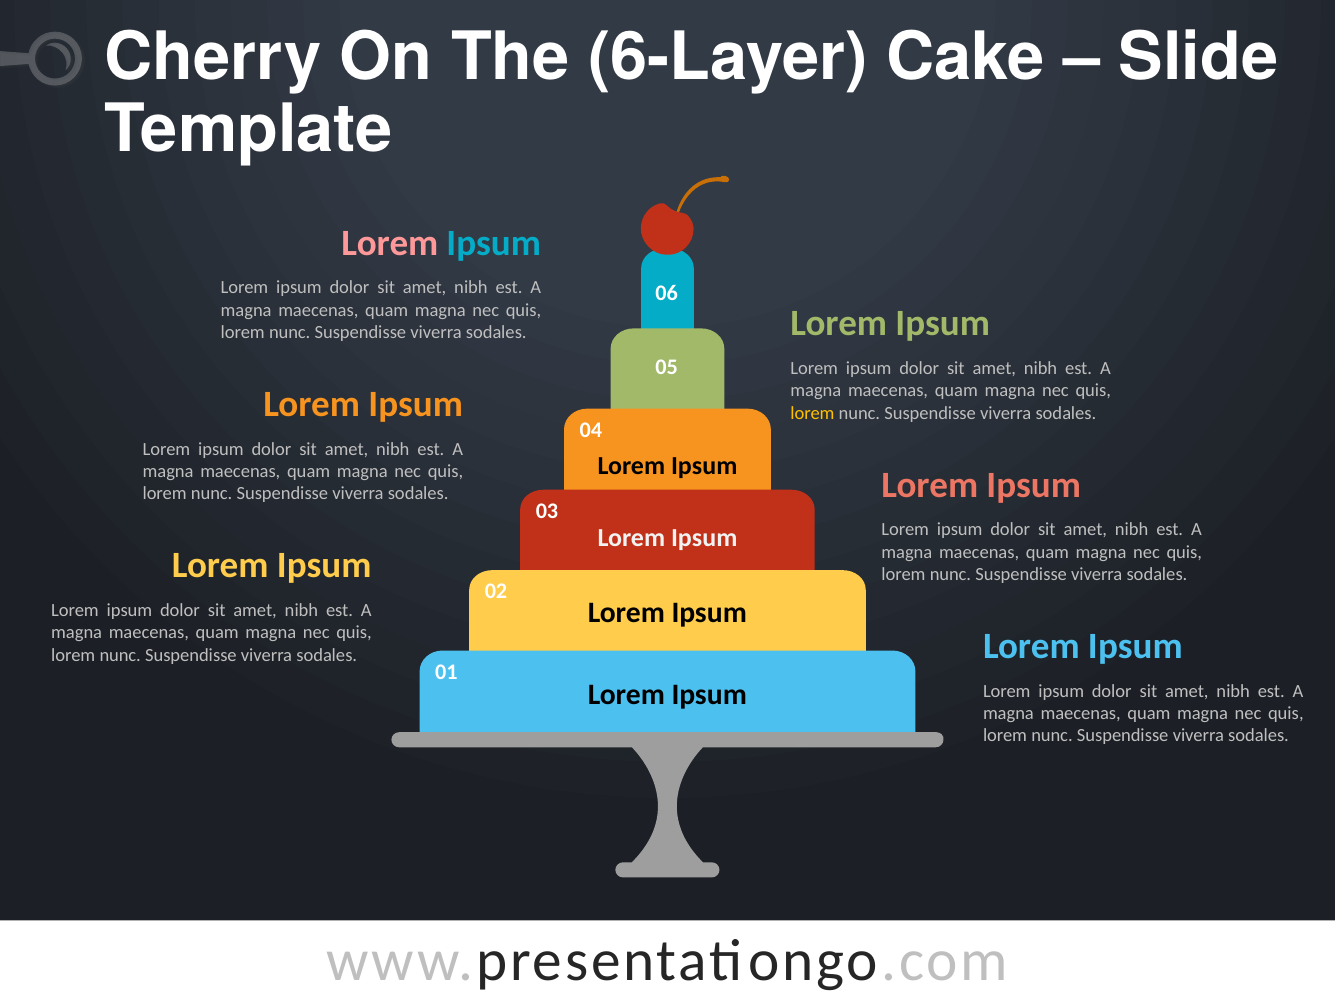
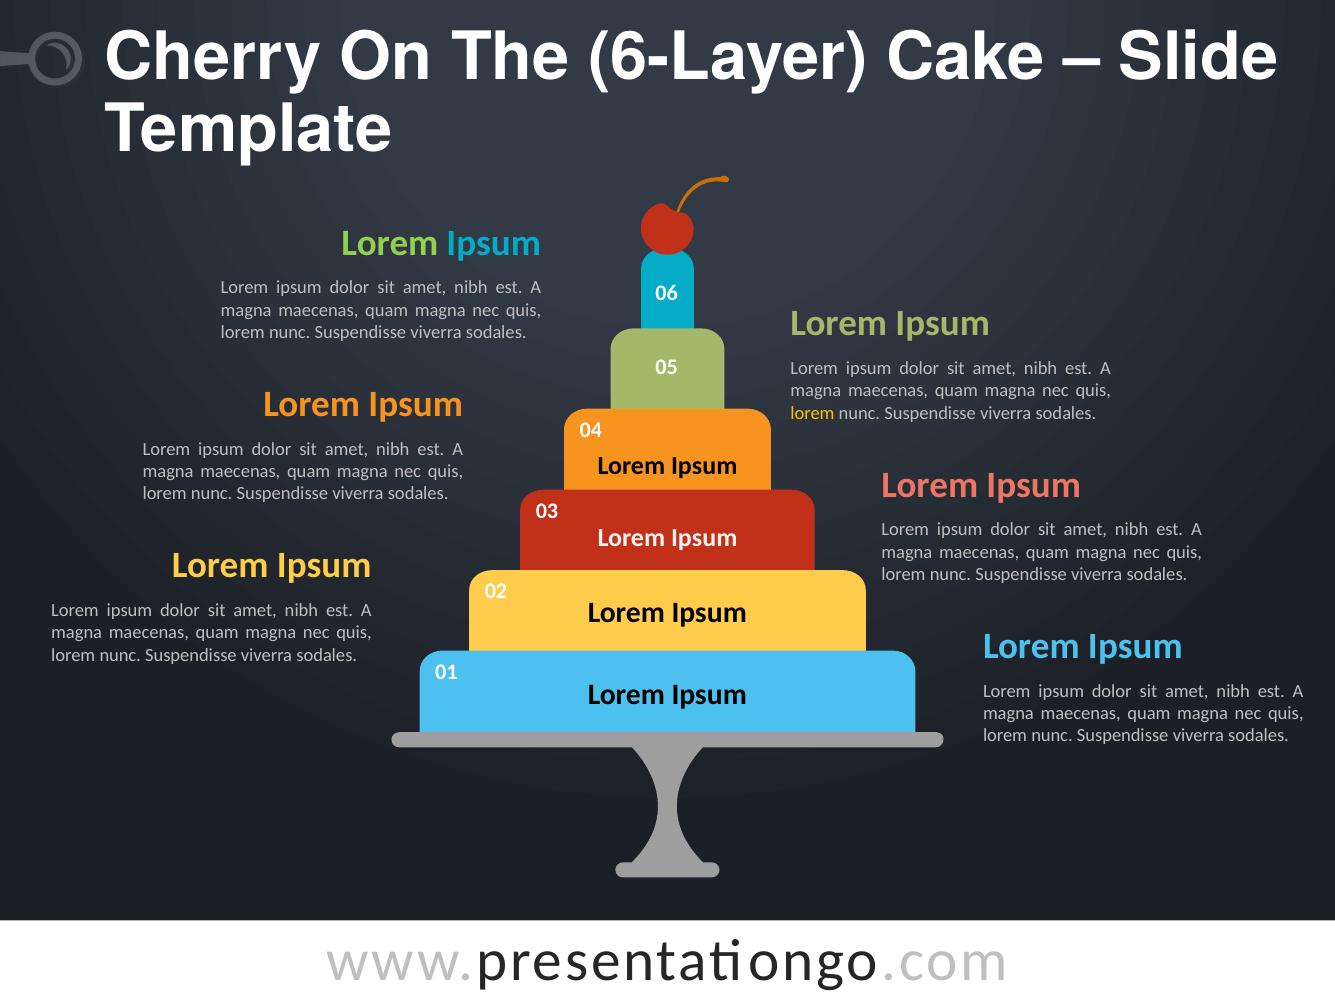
Lorem at (390, 243) colour: pink -> light green
